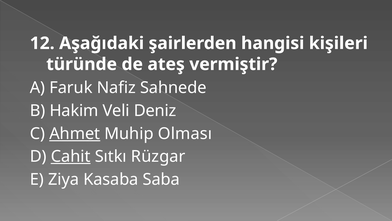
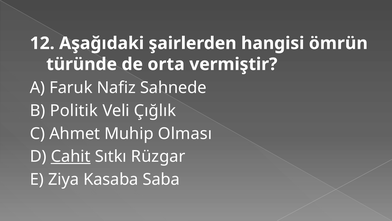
kişileri: kişileri -> ömrün
ateş: ateş -> orta
Hakim: Hakim -> Politik
Deniz: Deniz -> Çığlık
Ahmet underline: present -> none
